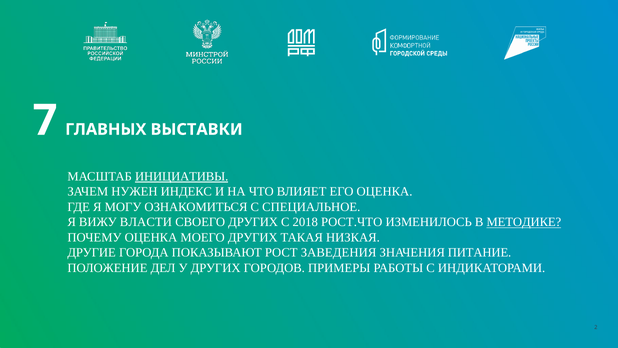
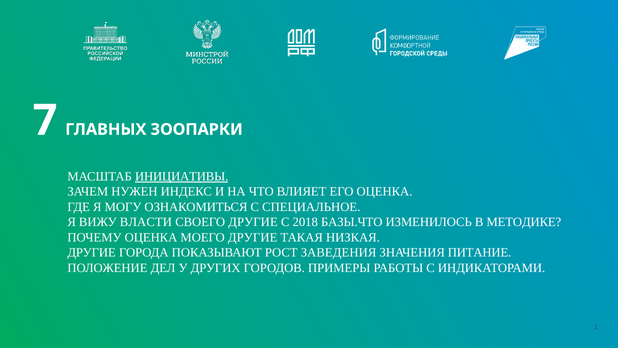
ВЫСТАВКИ: ВЫСТАВКИ -> ЗООПАРКИ
СВОЕГО ДРУГИХ: ДРУГИХ -> ДРУГИЕ
РОСТ.ЧТО: РОСТ.ЧТО -> БАЗЫ.ЧТО
МЕТОДИКЕ underline: present -> none
МОЕГО ДРУГИХ: ДРУГИХ -> ДРУГИЕ
